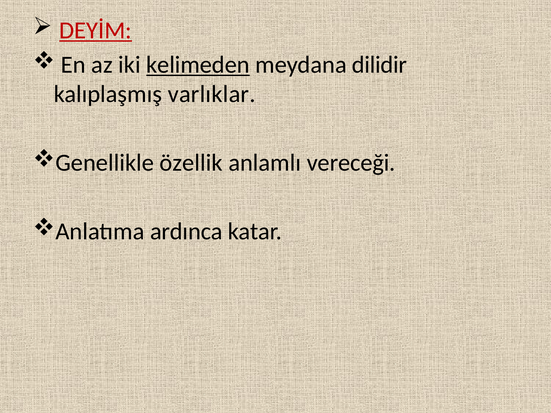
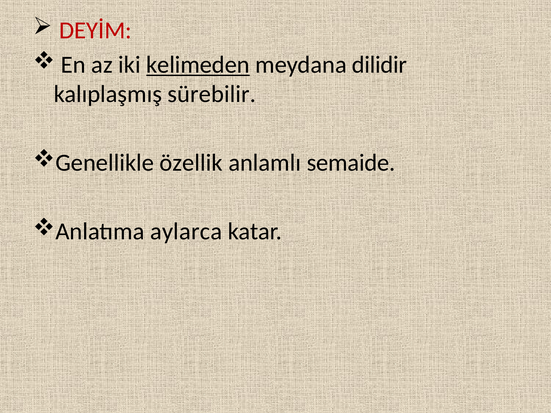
DEYİM underline: present -> none
varlıklar: varlıklar -> sürebilir
vereceği: vereceği -> semaide
ardınca: ardınca -> aylarca
